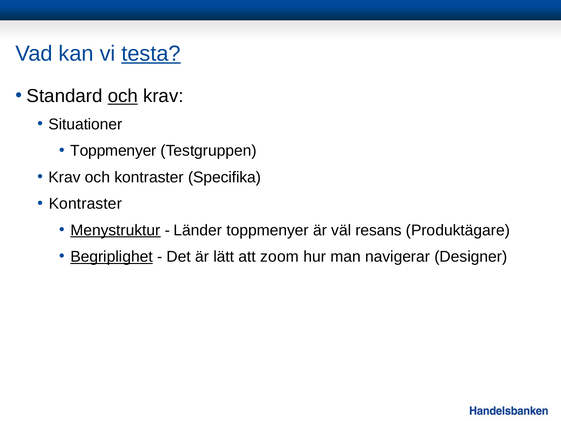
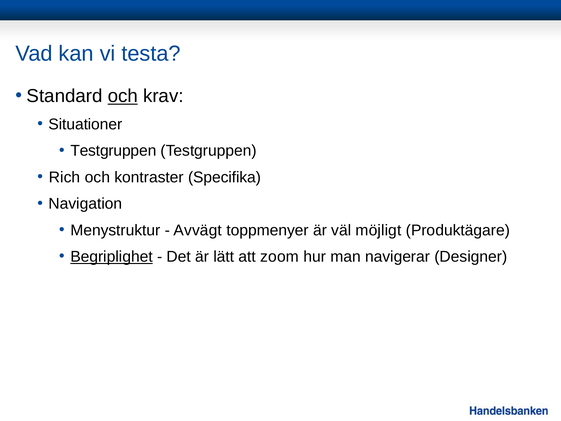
testa underline: present -> none
Toppmenyer at (113, 151): Toppmenyer -> Testgruppen
Krav at (65, 177): Krav -> Rich
Kontraster at (85, 204): Kontraster -> Navigation
Menystruktur underline: present -> none
Länder: Länder -> Avvägt
resans: resans -> möjligt
